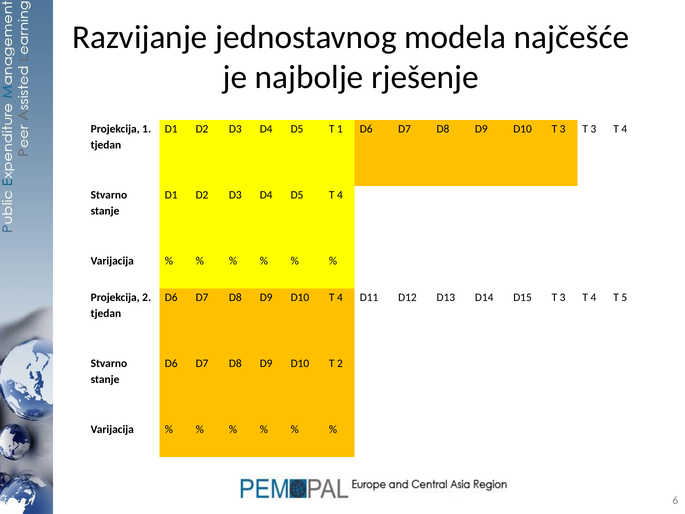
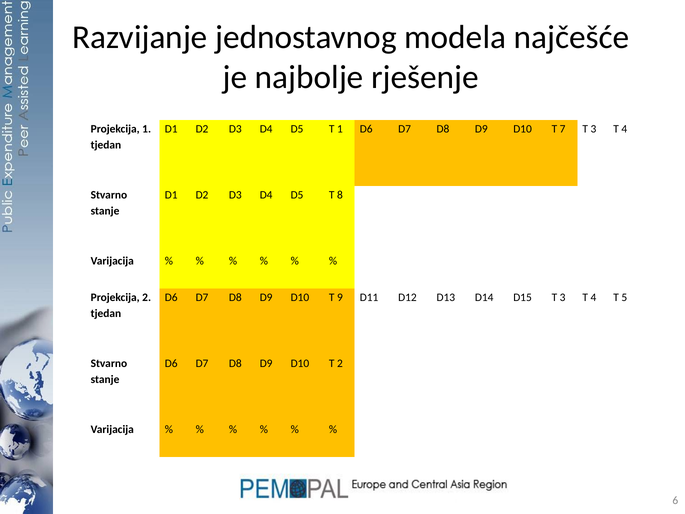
D10 T 3: 3 -> 7
D5 T 4: 4 -> 8
D10 T 4: 4 -> 9
